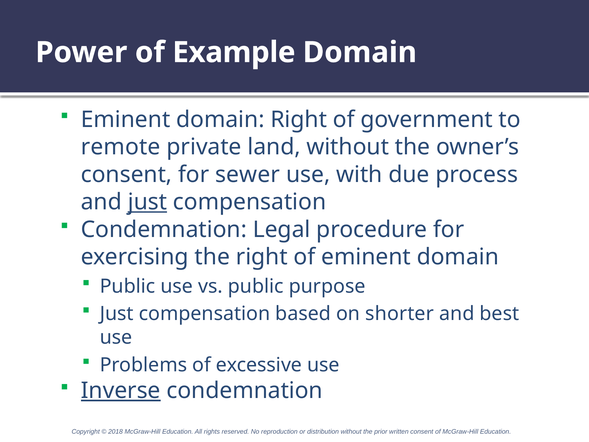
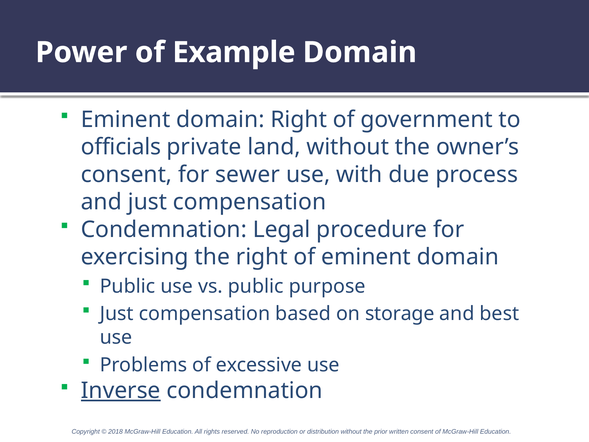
remote: remote -> officials
just at (147, 202) underline: present -> none
shorter: shorter -> storage
